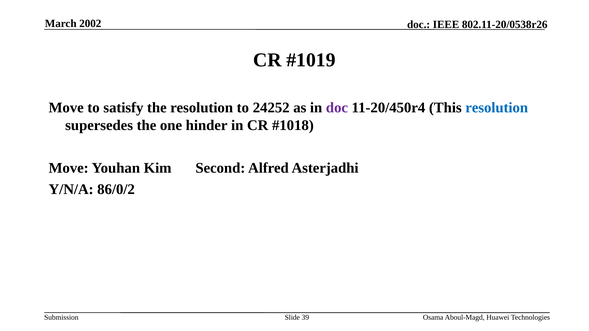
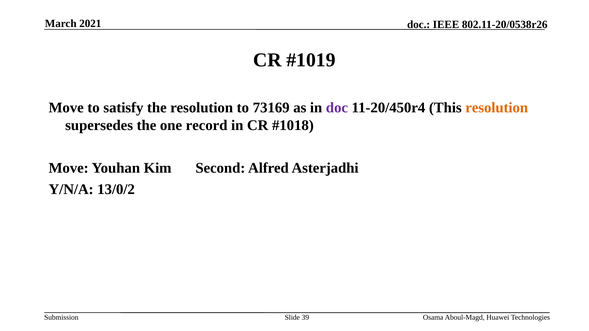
2002: 2002 -> 2021
24252: 24252 -> 73169
resolution at (497, 108) colour: blue -> orange
hinder: hinder -> record
86/0/2: 86/0/2 -> 13/0/2
